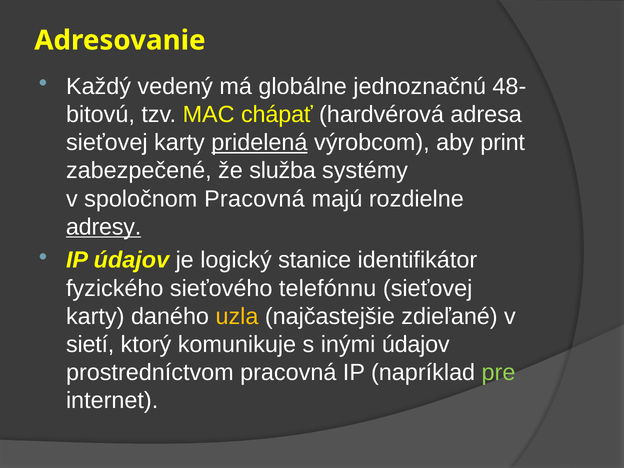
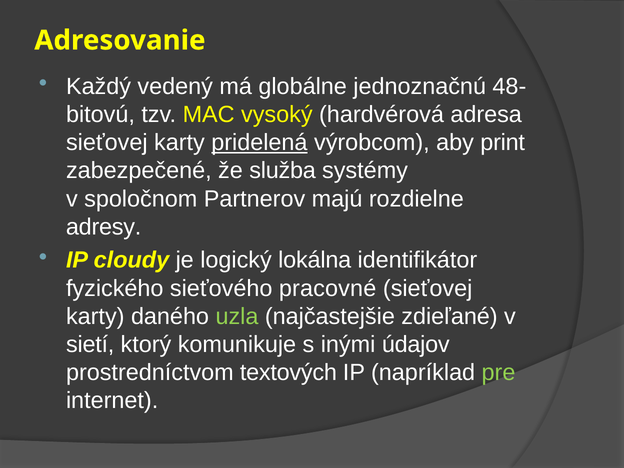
chápať: chápať -> vysoký
spoločnom Pracovná: Pracovná -> Partnerov
adresy underline: present -> none
IP údajov: údajov -> cloudy
stanice: stanice -> lokálna
telefónnu: telefónnu -> pracovné
uzla colour: yellow -> light green
prostredníctvom pracovná: pracovná -> textových
